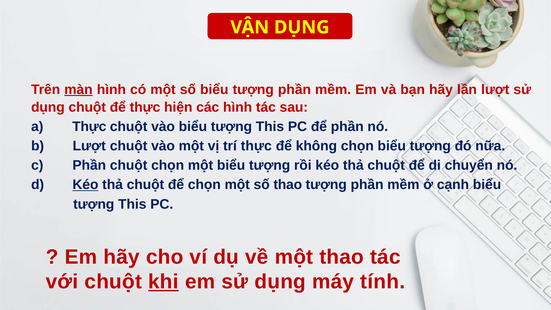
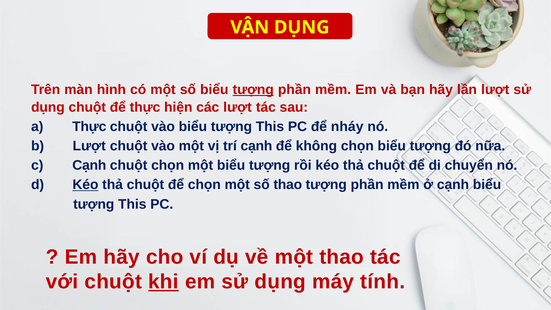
màn underline: present -> none
tượng at (253, 90) underline: none -> present
các hình: hình -> lượt
để phần: phần -> nháy
trí thực: thực -> cạnh
c Phần: Phần -> Cạnh
